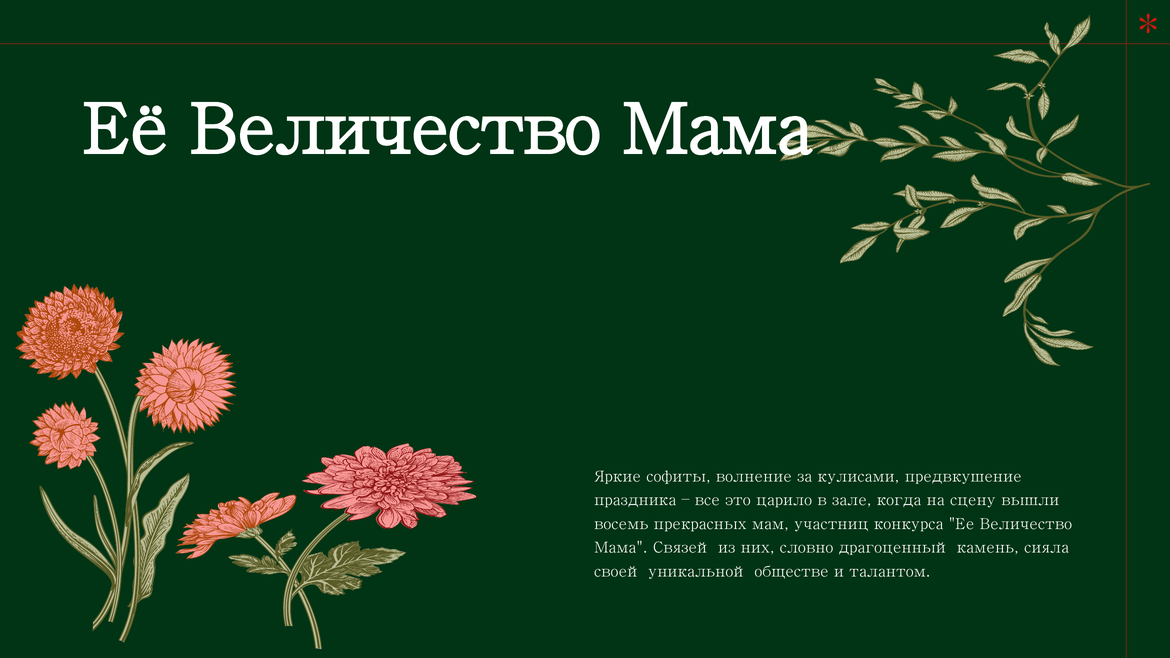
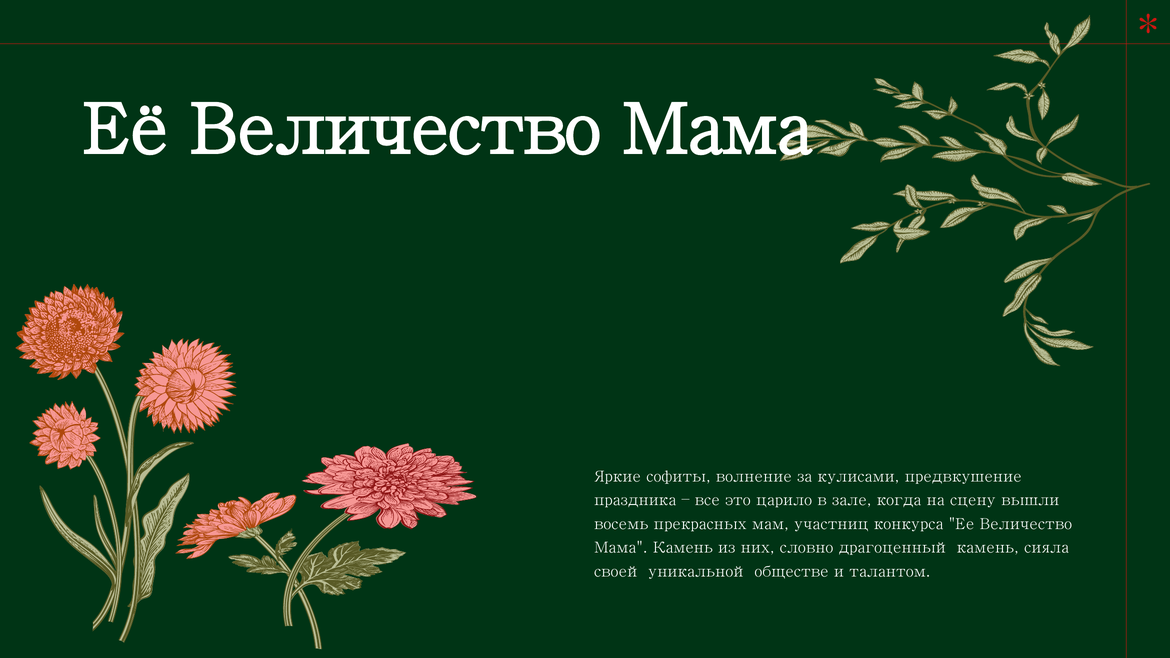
Мама Связей: Связей -> Камень
